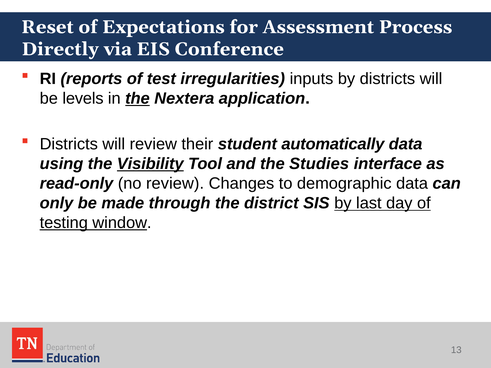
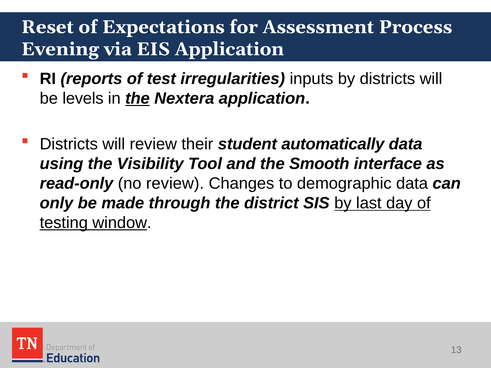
Directly: Directly -> Evening
EIS Conference: Conference -> Application
Visibility underline: present -> none
Studies: Studies -> Smooth
